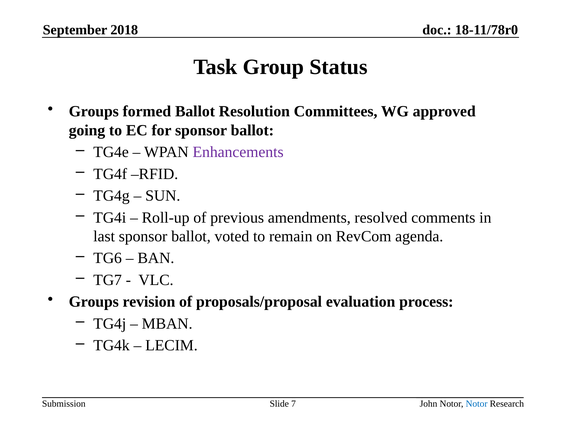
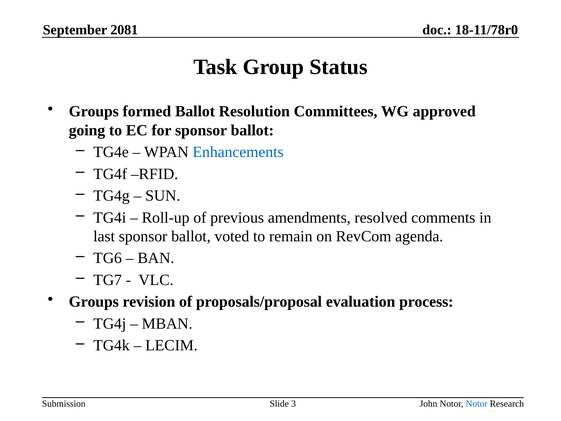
2018: 2018 -> 2081
Enhancements colour: purple -> blue
7: 7 -> 3
